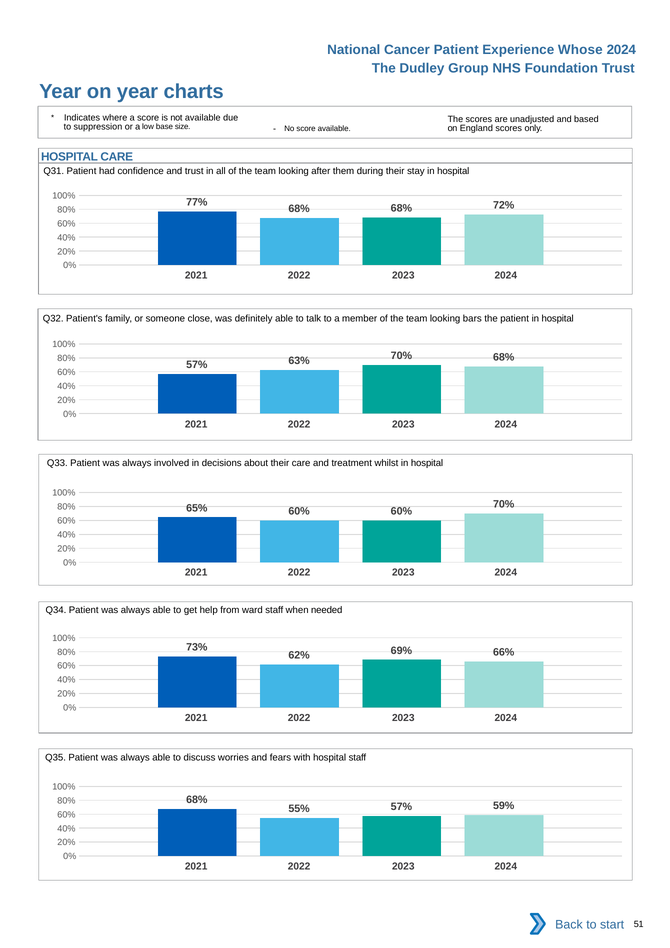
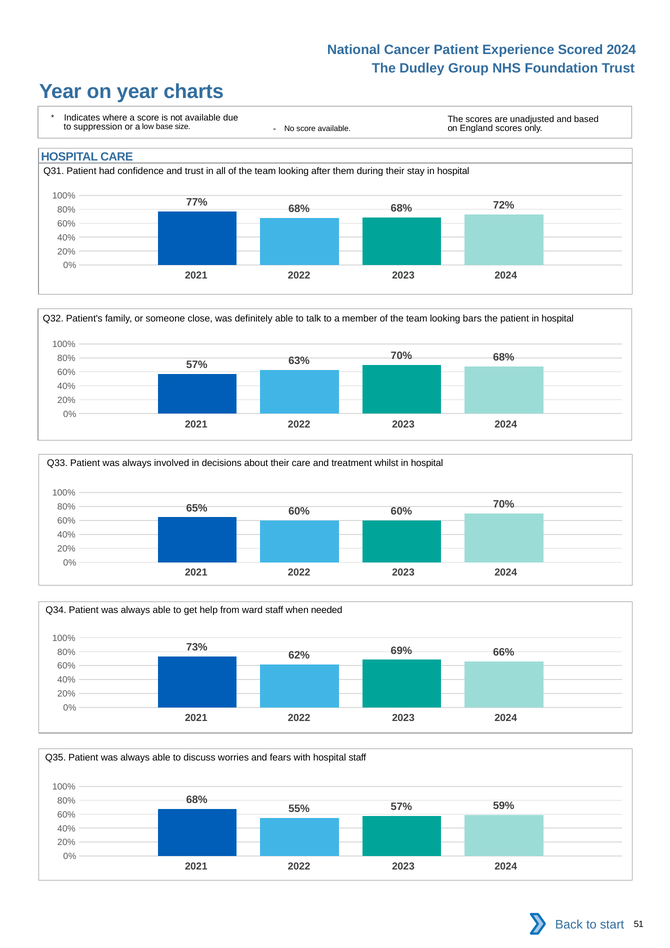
Whose: Whose -> Scored
